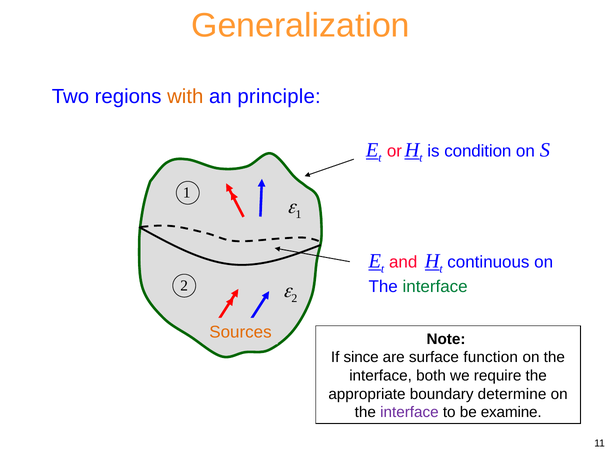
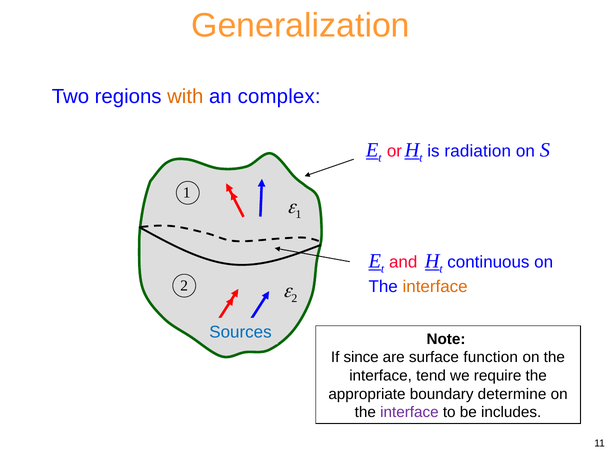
principle: principle -> complex
condition: condition -> radiation
interface at (435, 287) colour: green -> orange
Sources colour: orange -> blue
both: both -> tend
examine: examine -> includes
